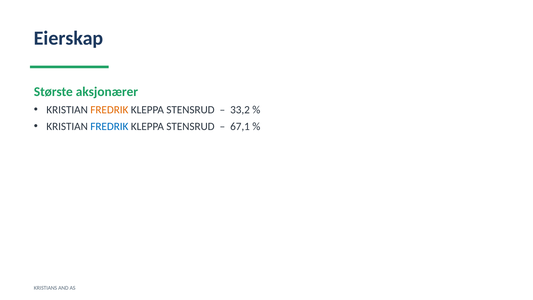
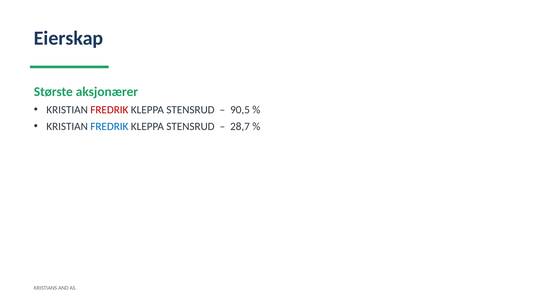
FREDRIK at (109, 110) colour: orange -> red
33,2: 33,2 -> 90,5
67,1: 67,1 -> 28,7
